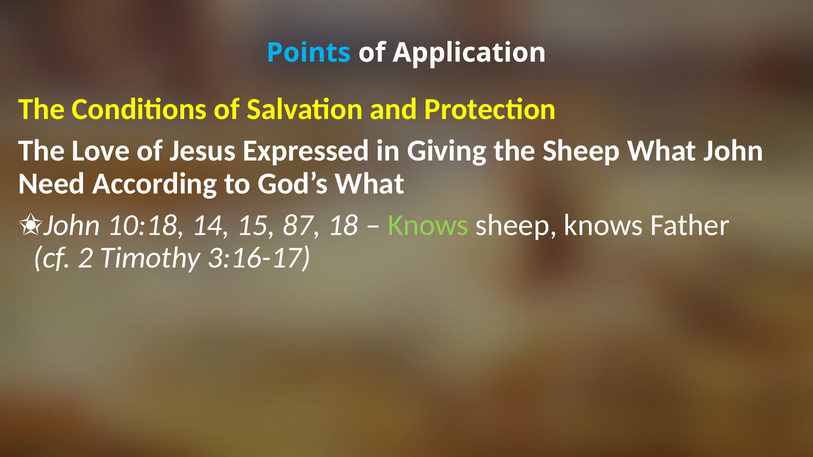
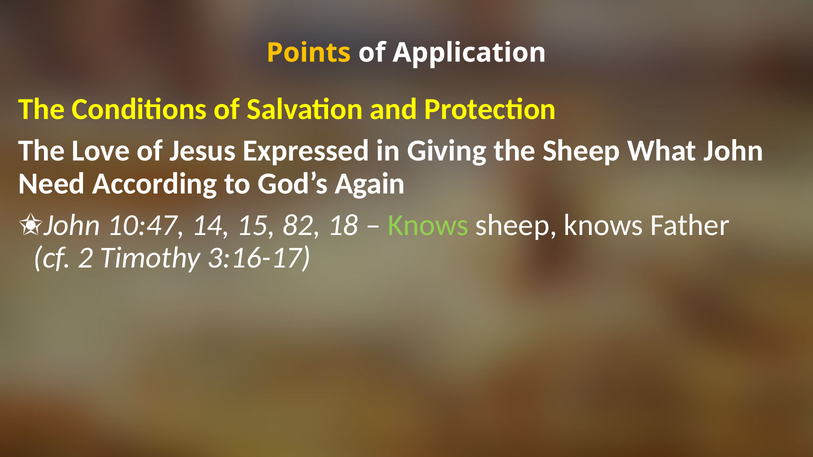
Points colour: light blue -> yellow
God’s What: What -> Again
10:18: 10:18 -> 10:47
87: 87 -> 82
